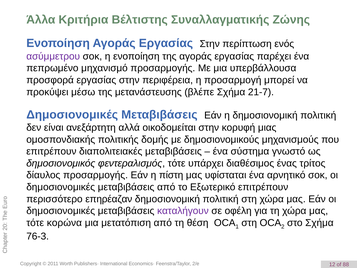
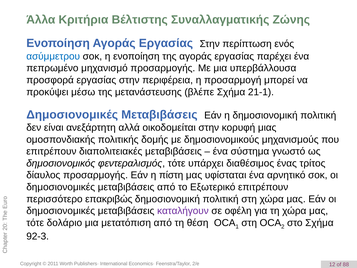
ασύμμετρου colour: purple -> blue
21-7: 21-7 -> 21-1
επηρέαζαν: επηρέαζαν -> επακριβώς
κορώνα: κορώνα -> δολάριο
76-3: 76-3 -> 92-3
